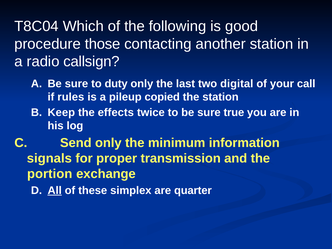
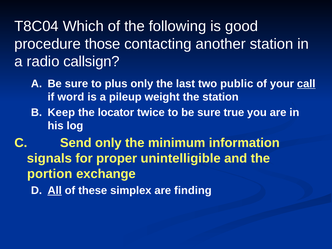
duty: duty -> plus
digital: digital -> public
call underline: none -> present
rules: rules -> word
copied: copied -> weight
effects: effects -> locator
transmission: transmission -> unintelligible
quarter: quarter -> finding
